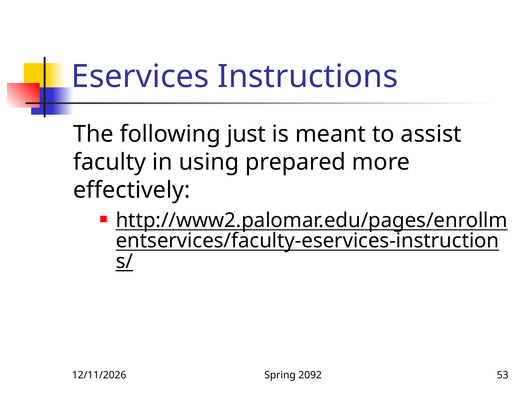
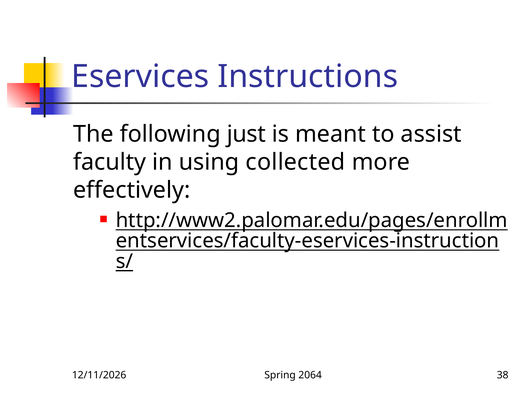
prepared: prepared -> collected
2092: 2092 -> 2064
53: 53 -> 38
